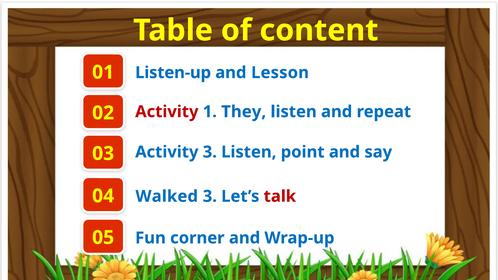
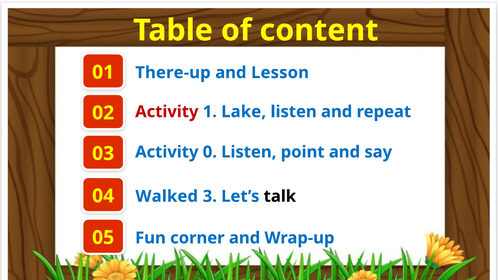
Listen-up: Listen-up -> There-up
They: They -> Lake
Activity 3: 3 -> 0
talk colour: red -> black
